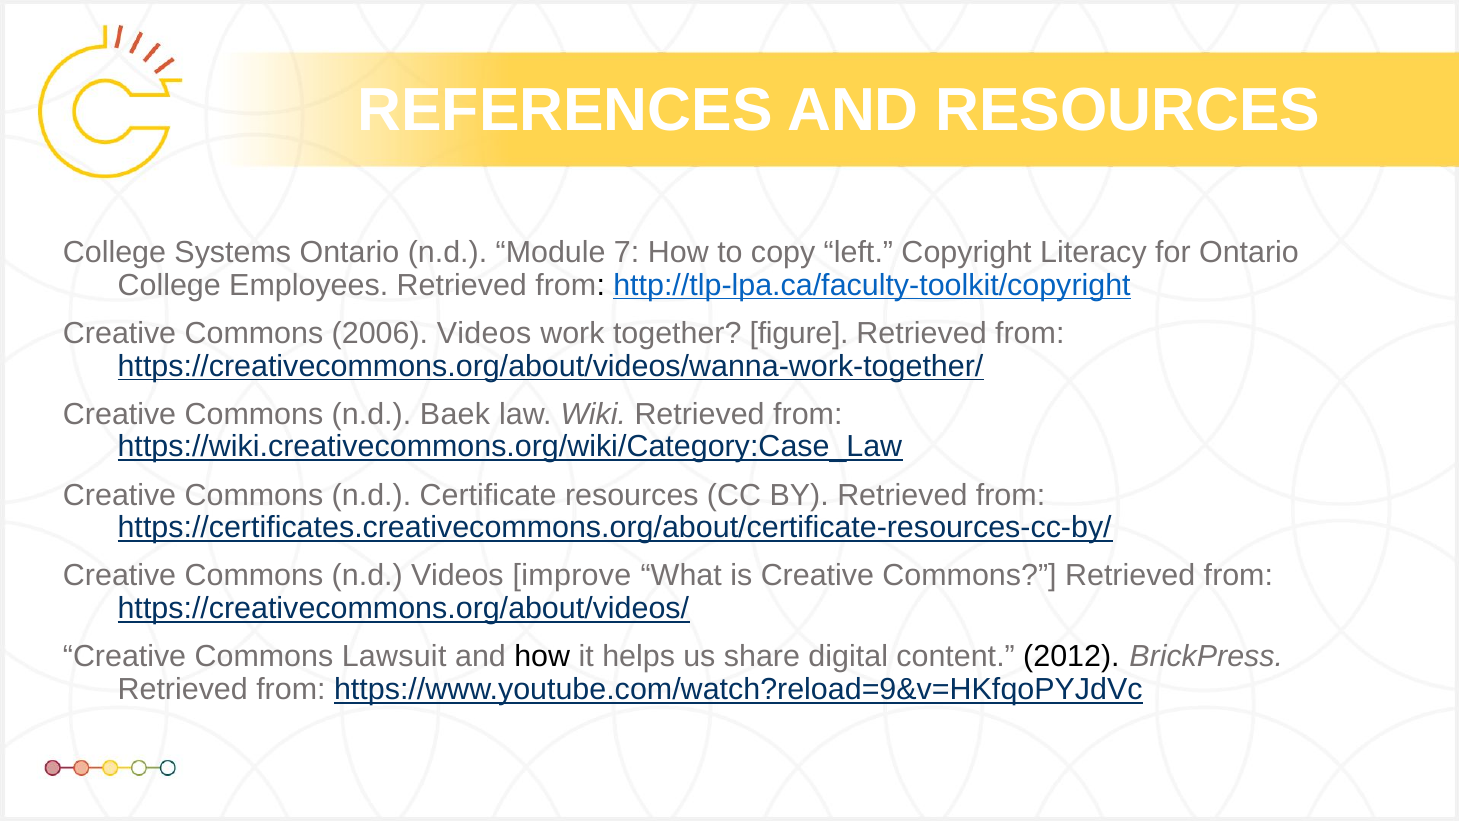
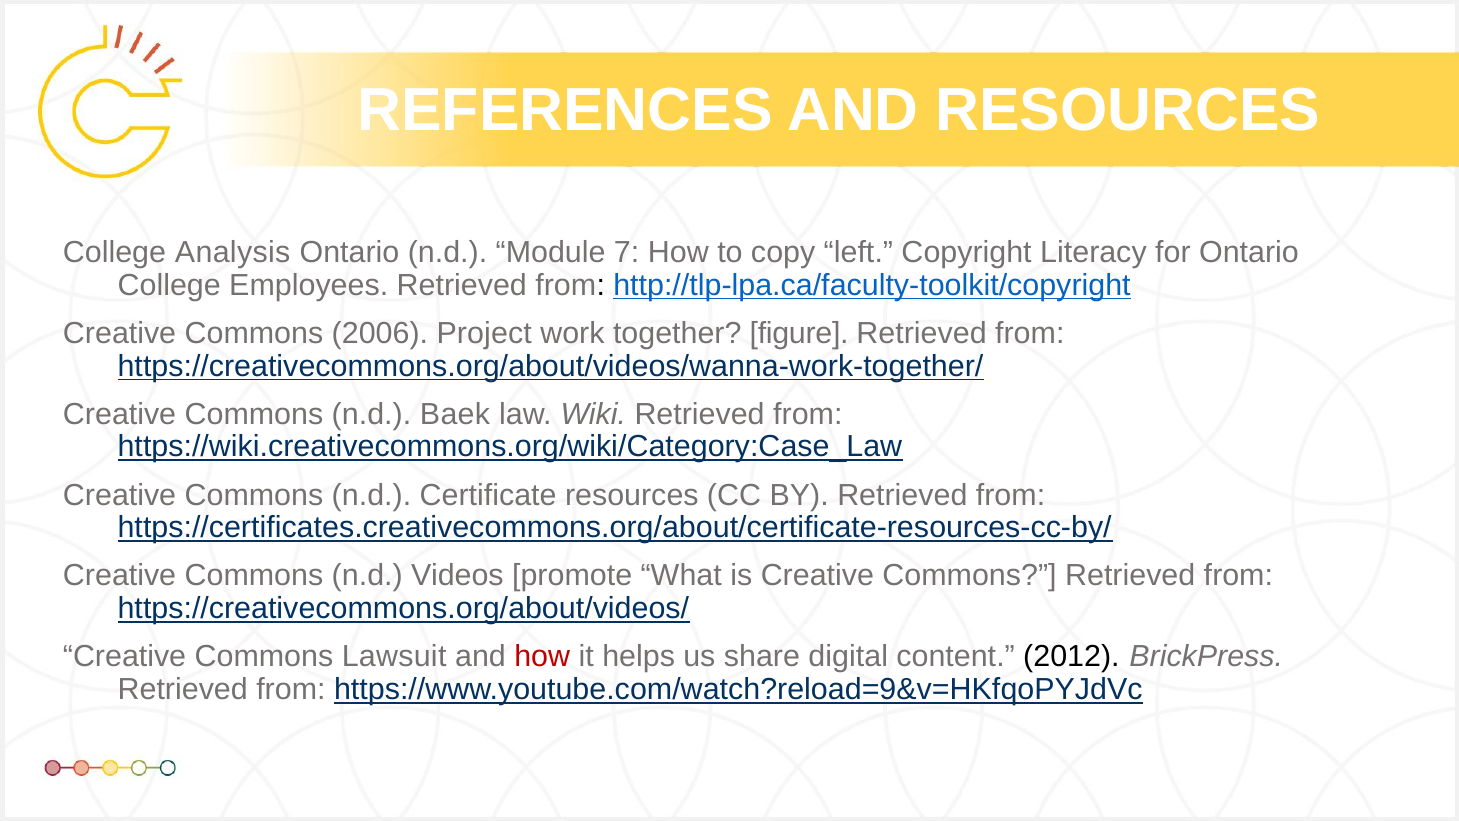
Systems: Systems -> Analysis
2006 Videos: Videos -> Project
improve: improve -> promote
how at (542, 657) colour: black -> red
